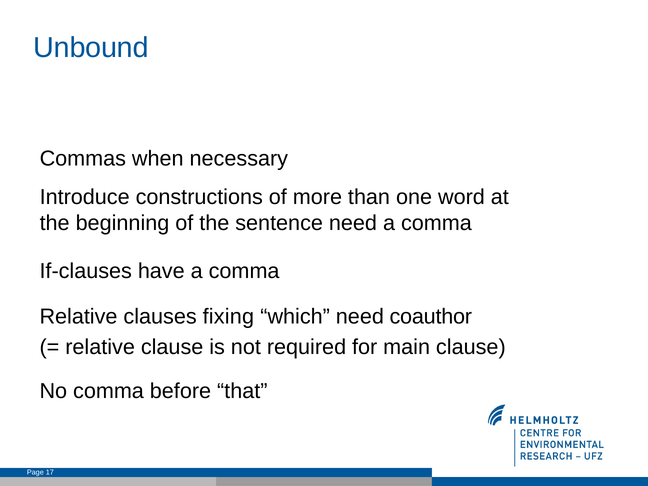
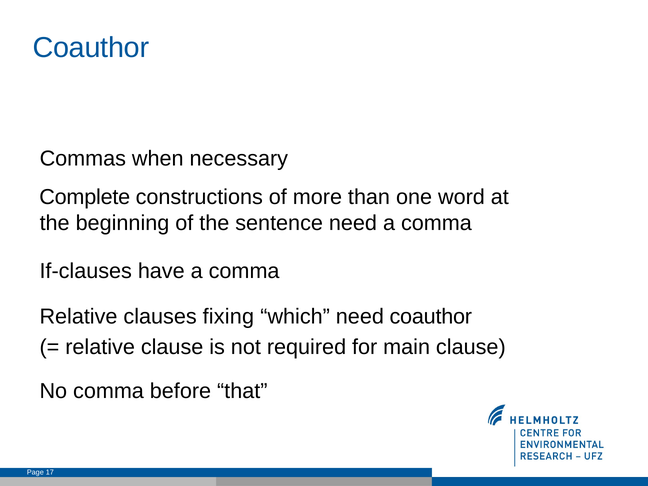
Unbound at (91, 48): Unbound -> Coauthor
Introduce: Introduce -> Complete
